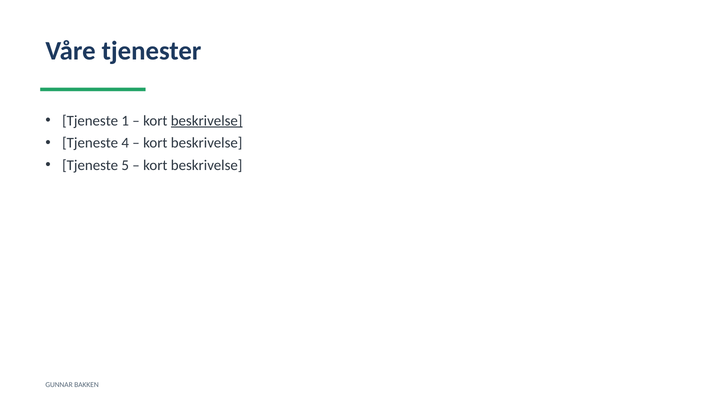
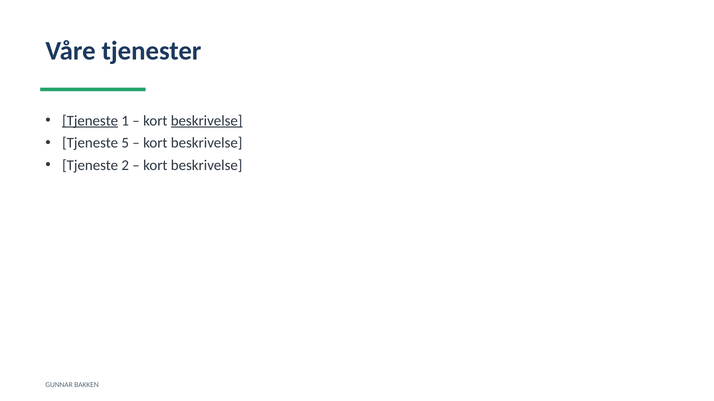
Tjeneste at (90, 121) underline: none -> present
4: 4 -> 5
5: 5 -> 2
